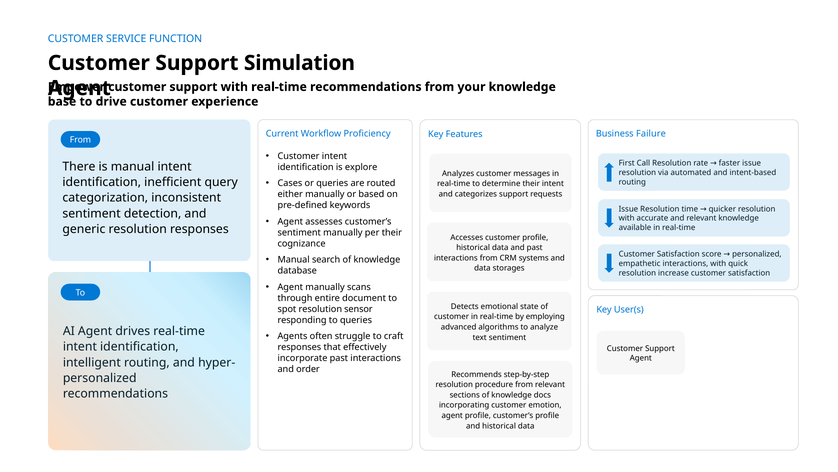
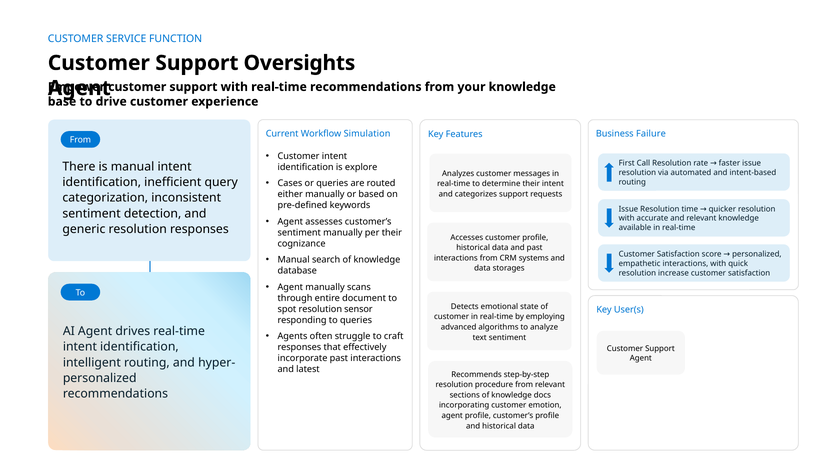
Simulation: Simulation -> Oversights
Proficiency: Proficiency -> Simulation
order: order -> latest
